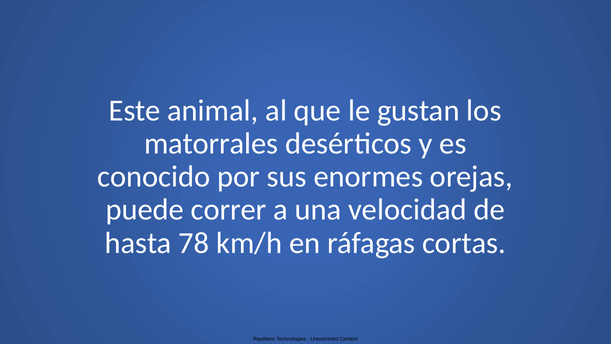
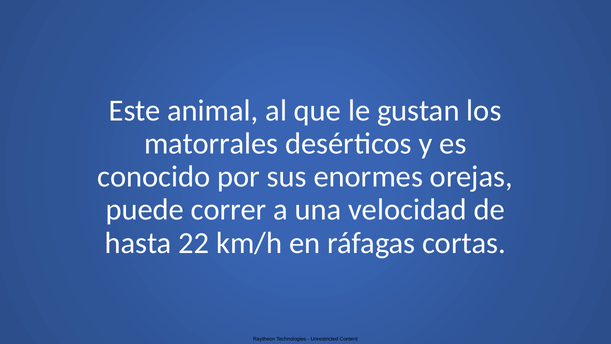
78: 78 -> 22
